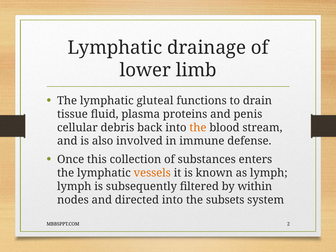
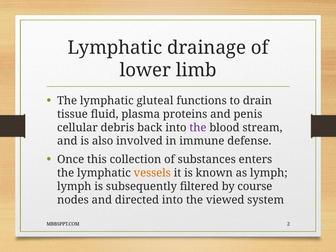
the at (198, 128) colour: orange -> purple
within: within -> course
subsets: subsets -> viewed
